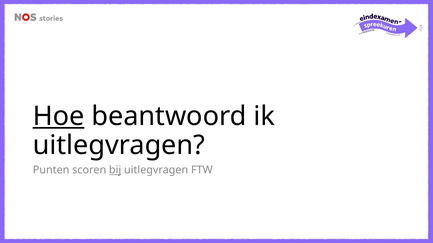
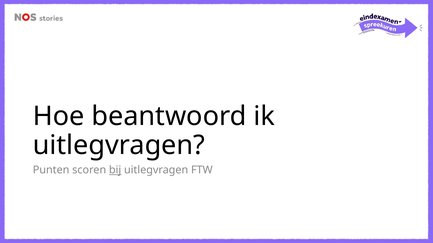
Hoe underline: present -> none
